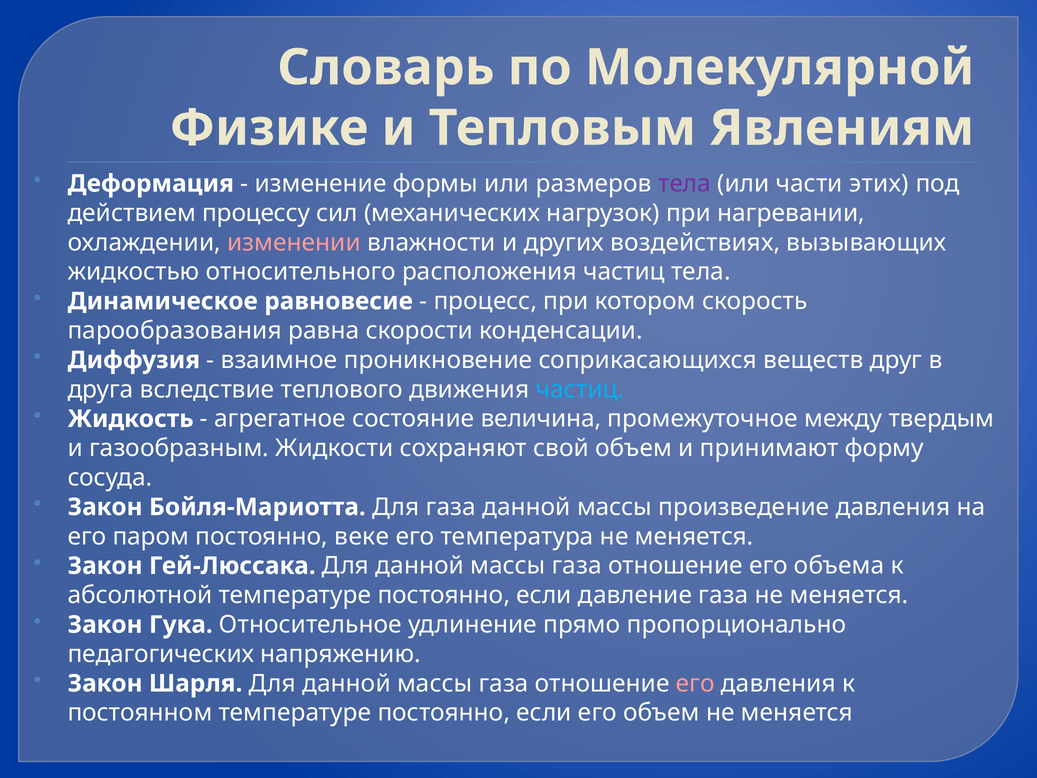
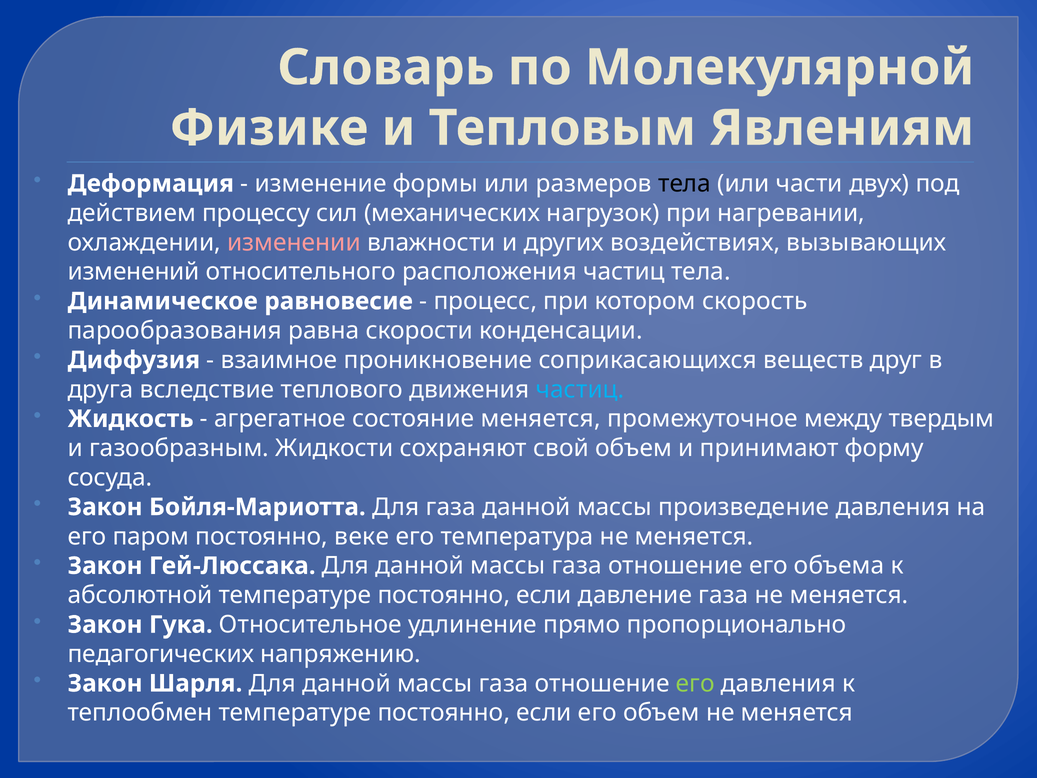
тела at (685, 184) colour: purple -> black
этих: этих -> двух
жидкостью: жидкостью -> изменений
состояние величина: величина -> меняется
его at (695, 683) colour: pink -> light green
постоянном: постоянном -> теплообмен
